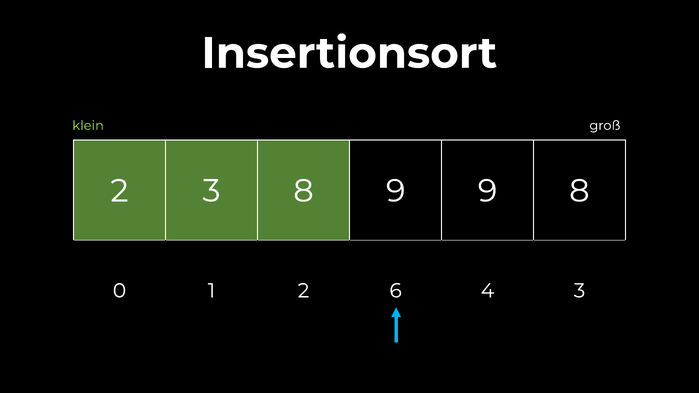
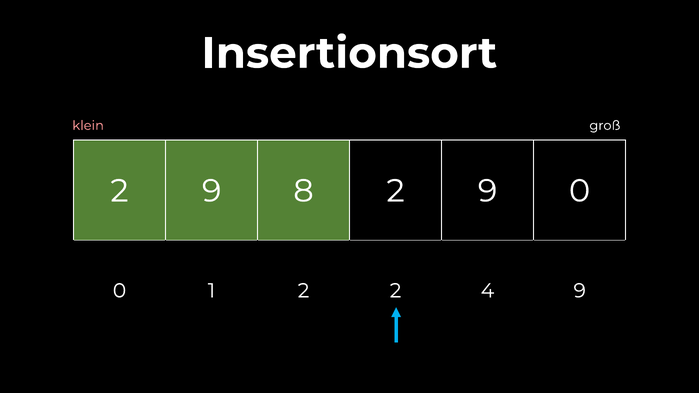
klein colour: light green -> pink
3 at (211, 191): 3 -> 9
8 9: 9 -> 2
9 8: 8 -> 0
2 6: 6 -> 2
4 3: 3 -> 9
